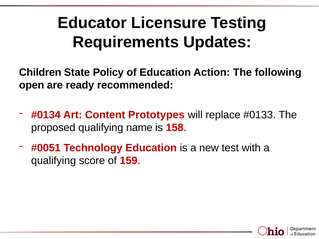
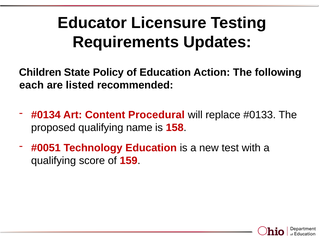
open: open -> each
ready: ready -> listed
Prototypes: Prototypes -> Procedural
